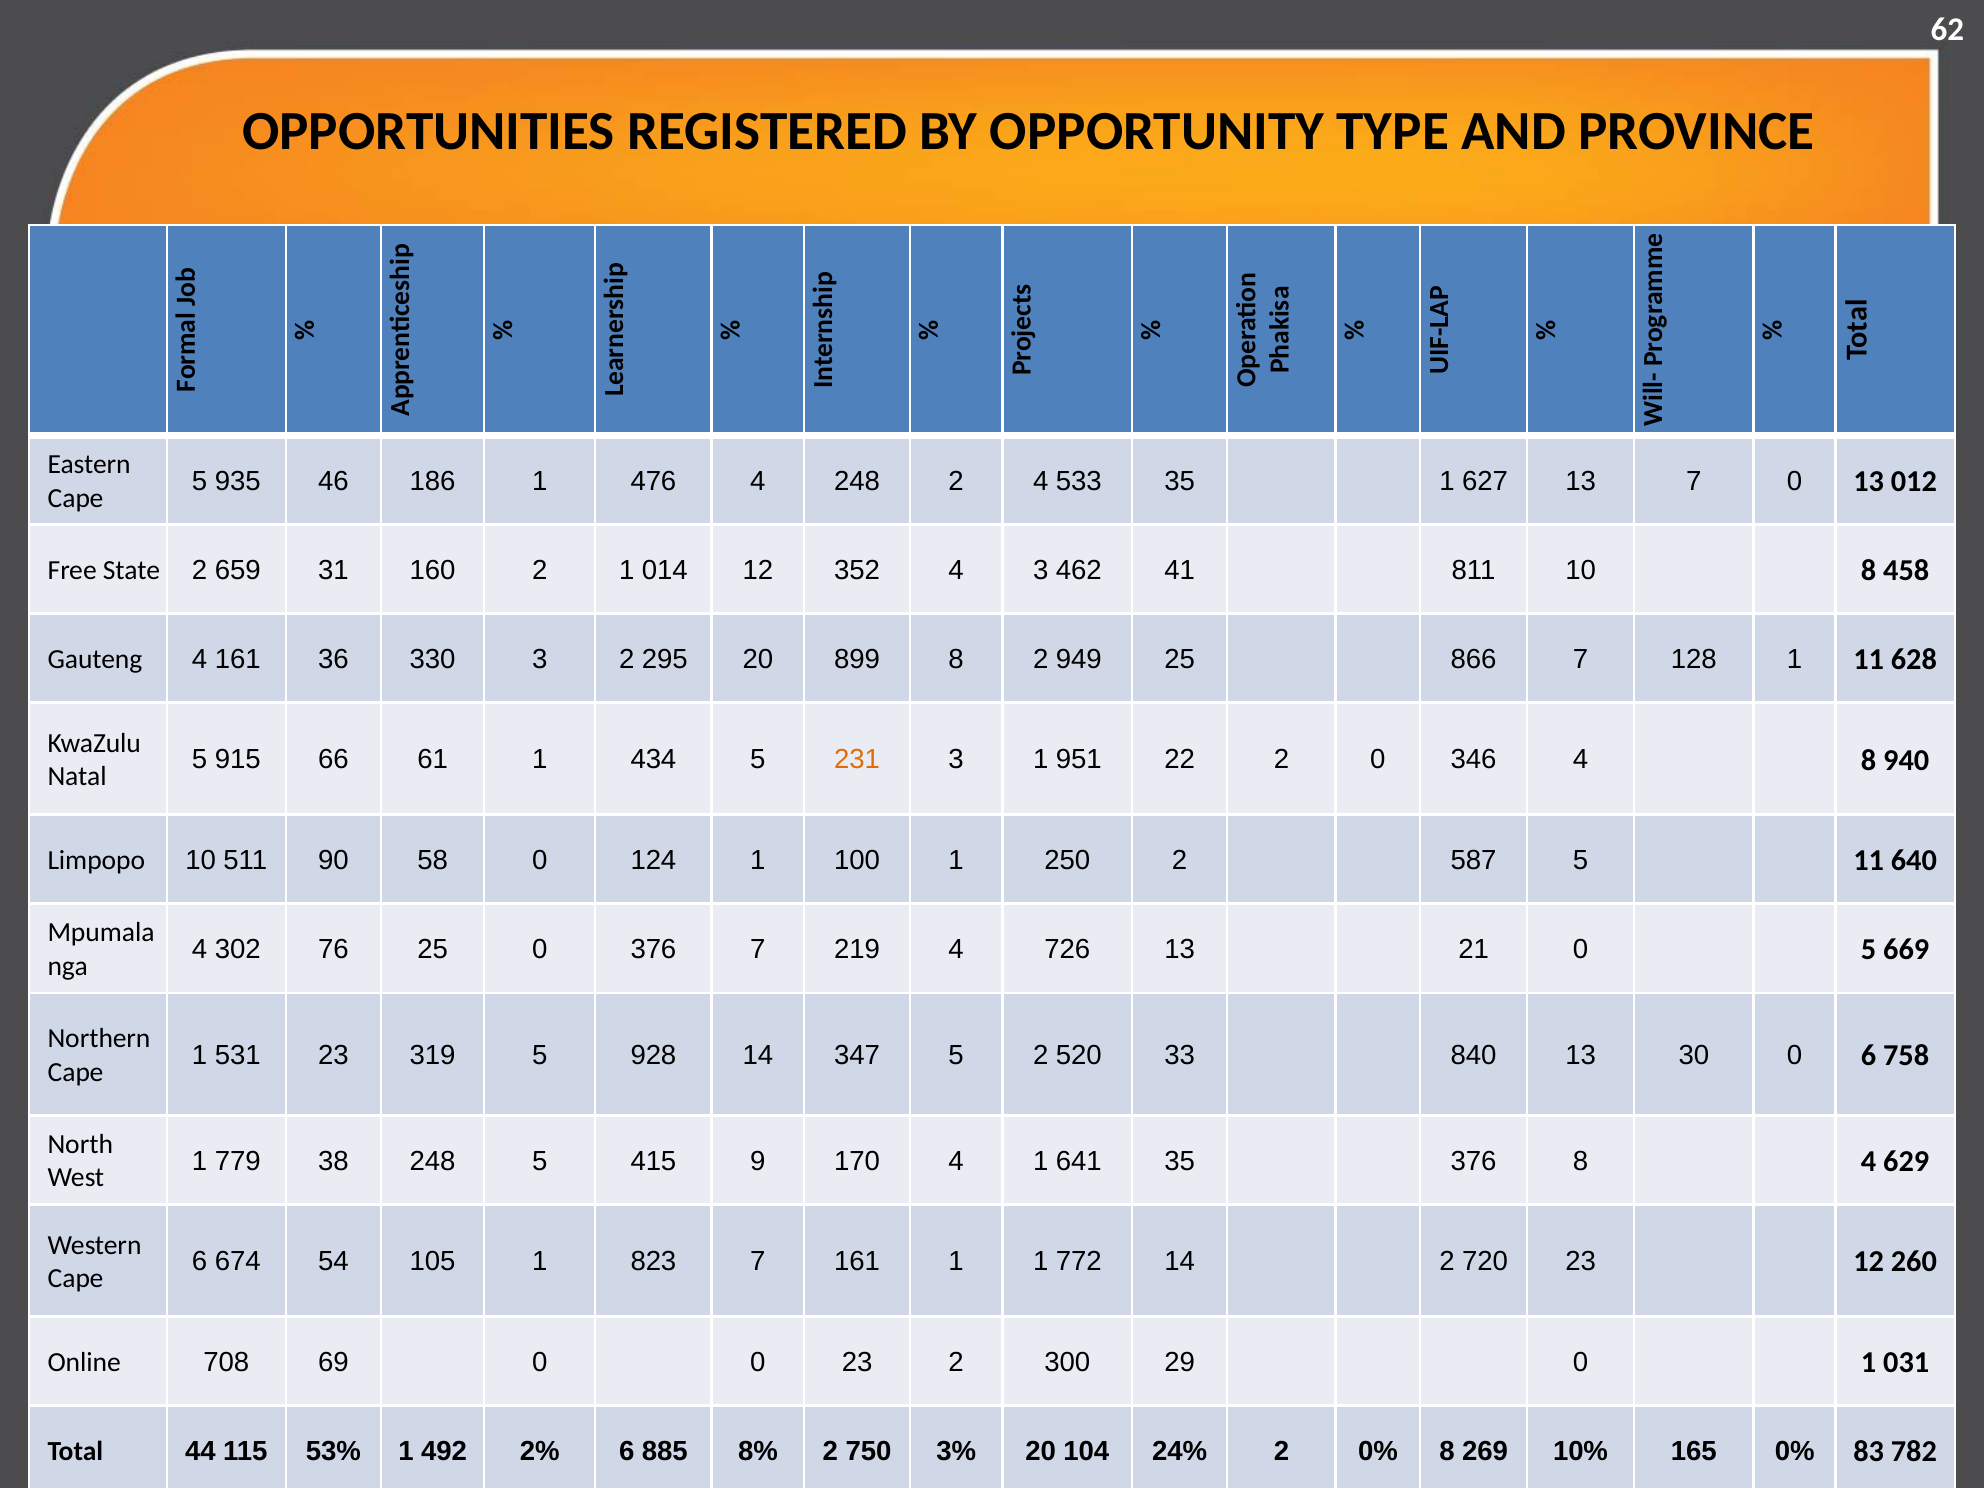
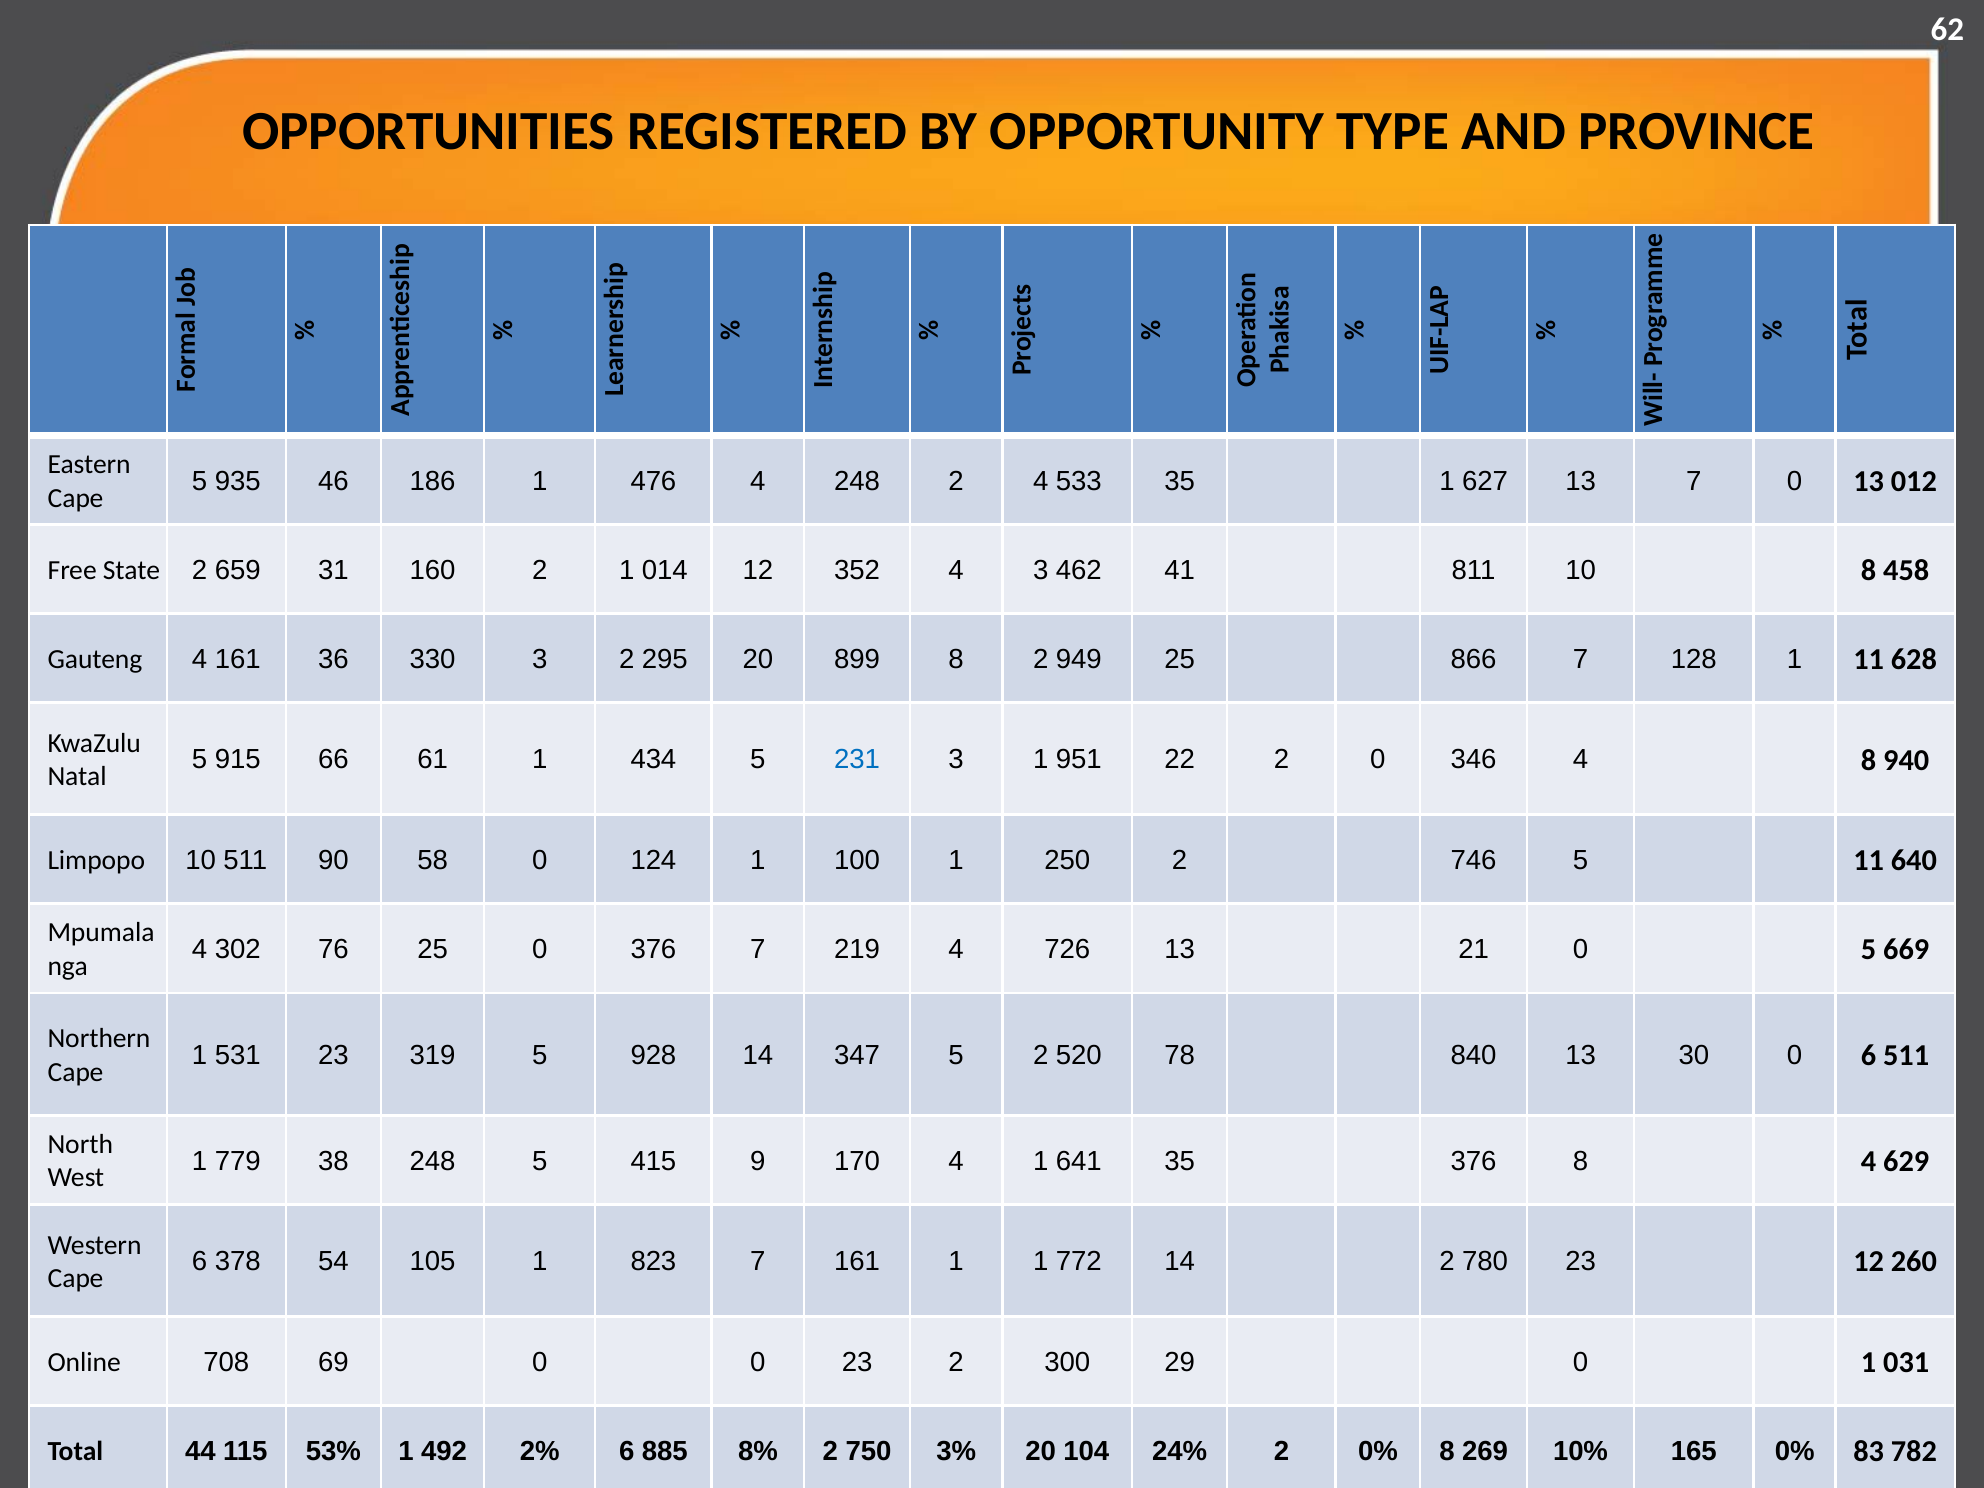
231 colour: orange -> blue
587: 587 -> 746
33: 33 -> 78
6 758: 758 -> 511
674: 674 -> 378
720: 720 -> 780
